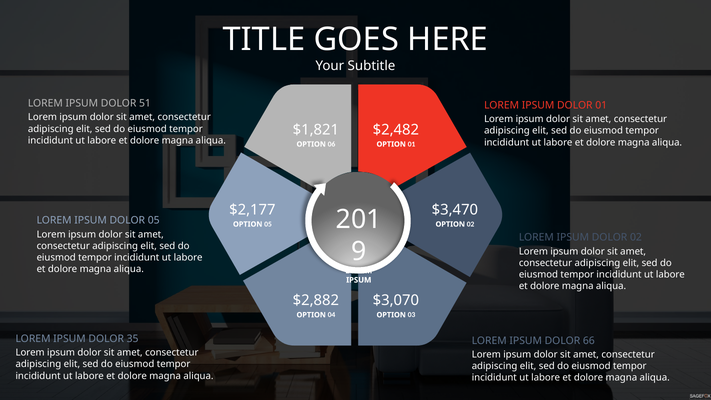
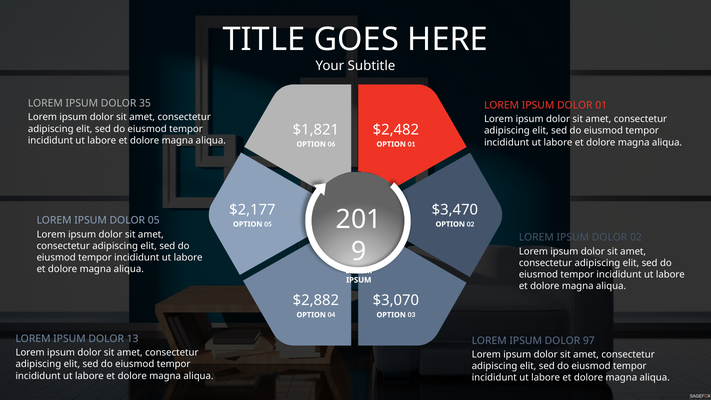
51: 51 -> 35
35: 35 -> 13
66: 66 -> 97
